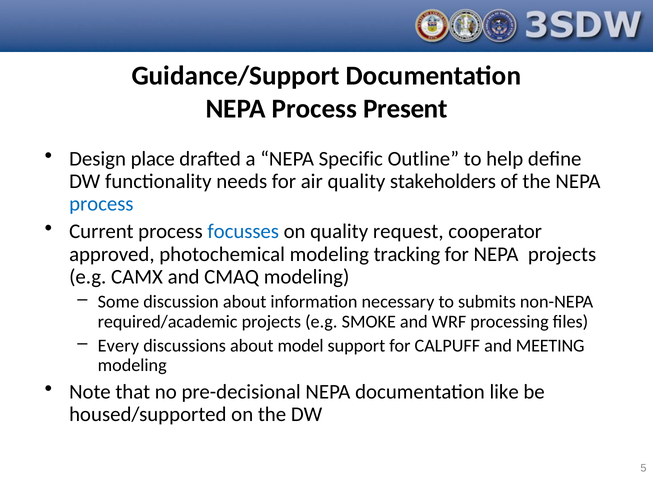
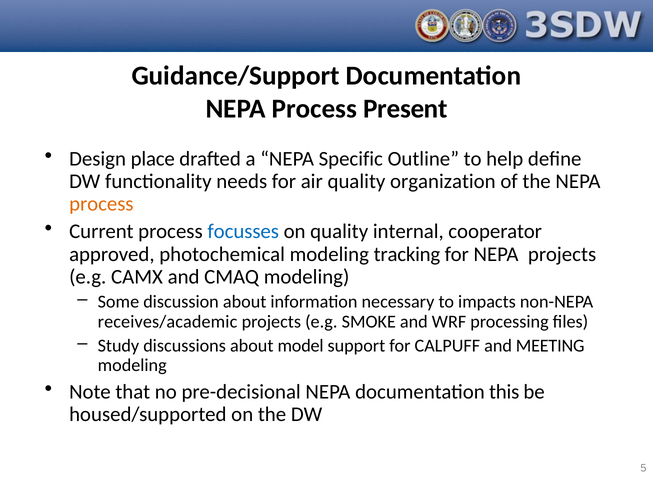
stakeholders: stakeholders -> organization
process at (101, 204) colour: blue -> orange
request: request -> internal
submits: submits -> impacts
required/academic: required/academic -> receives/academic
Every: Every -> Study
like: like -> this
